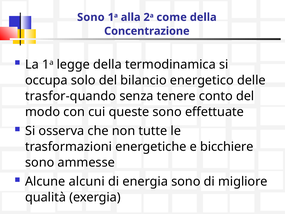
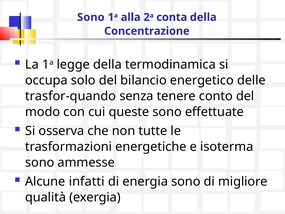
come: come -> conta
bicchiere: bicchiere -> isoterma
alcuni: alcuni -> infatti
